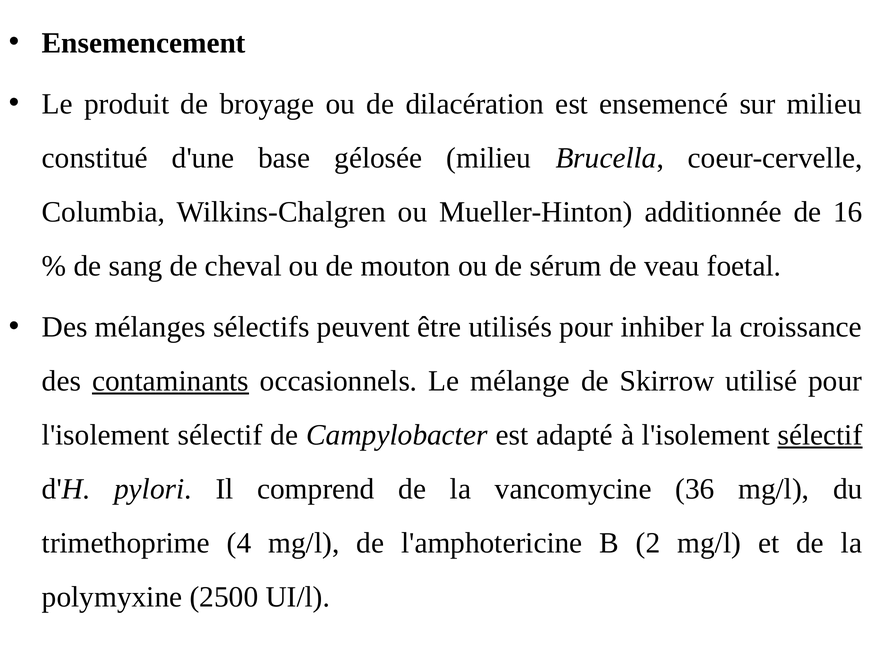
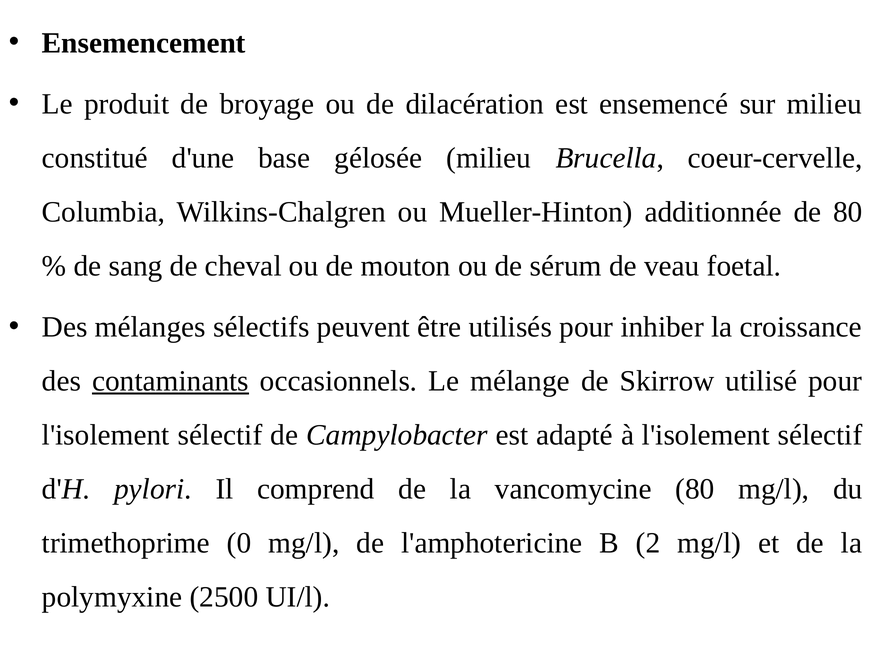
de 16: 16 -> 80
sélectif at (820, 435) underline: present -> none
vancomycine 36: 36 -> 80
4: 4 -> 0
